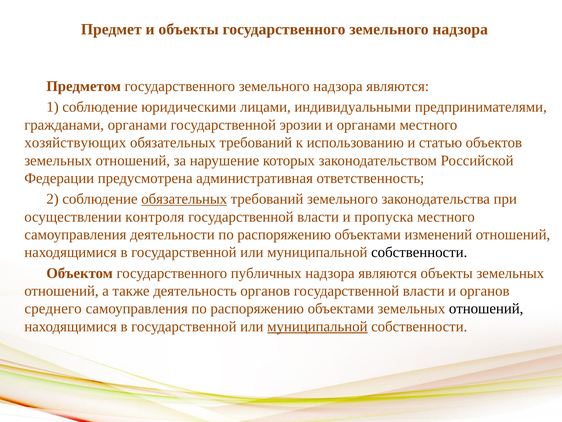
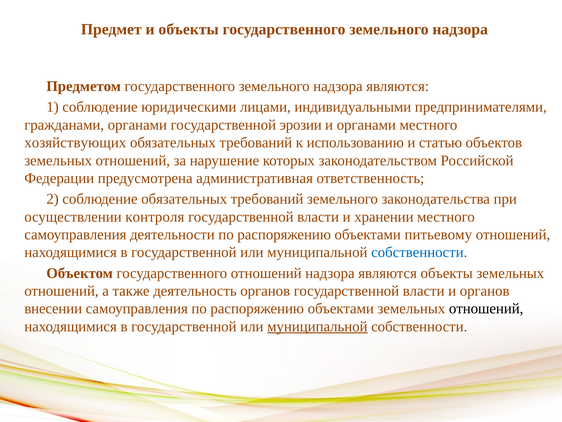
обязательных at (184, 199) underline: present -> none
пропуска: пропуска -> хранении
изменений: изменений -> питьевому
собственности at (419, 252) colour: black -> blue
государственного публичных: публичных -> отношений
среднего: среднего -> внесении
